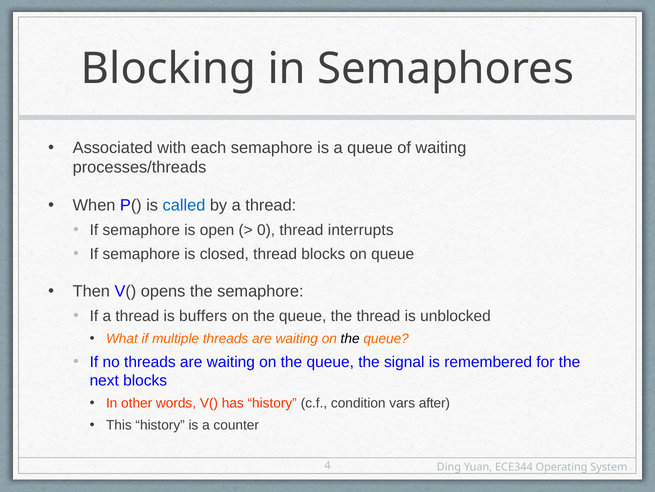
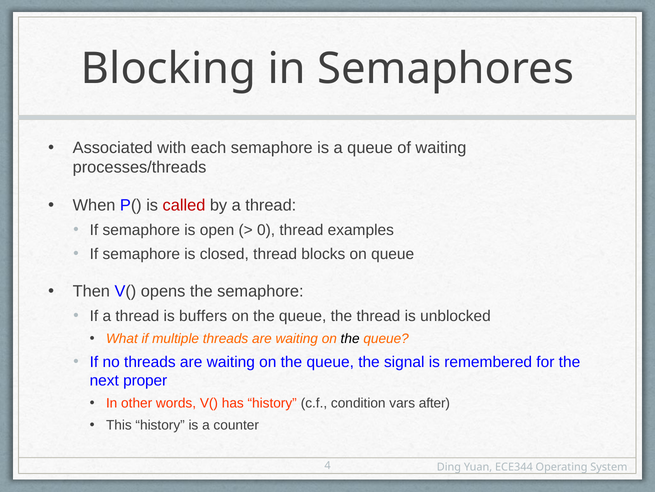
called colour: blue -> red
interrupts: interrupts -> examples
next blocks: blocks -> proper
